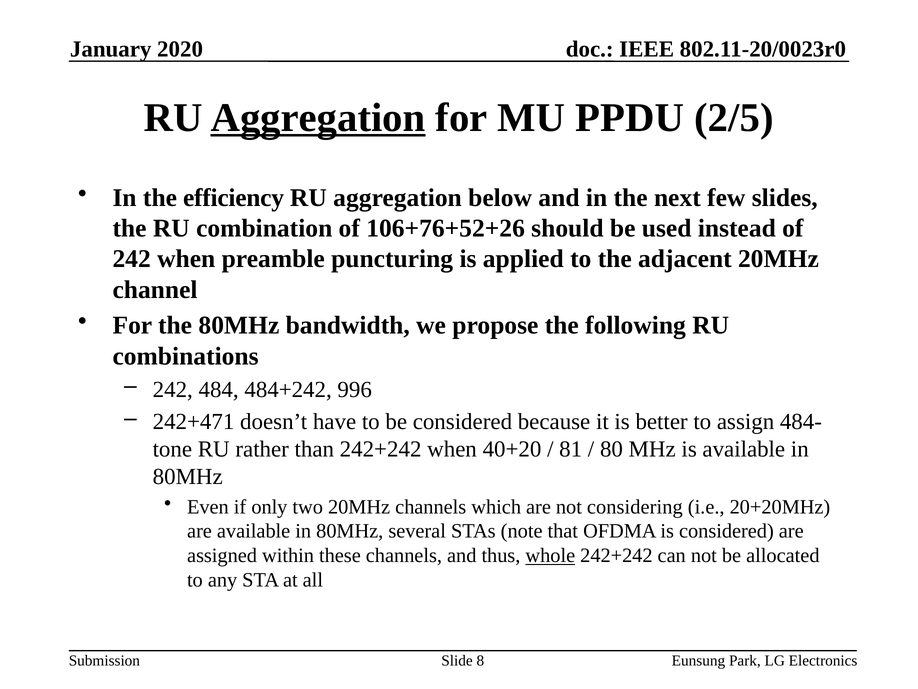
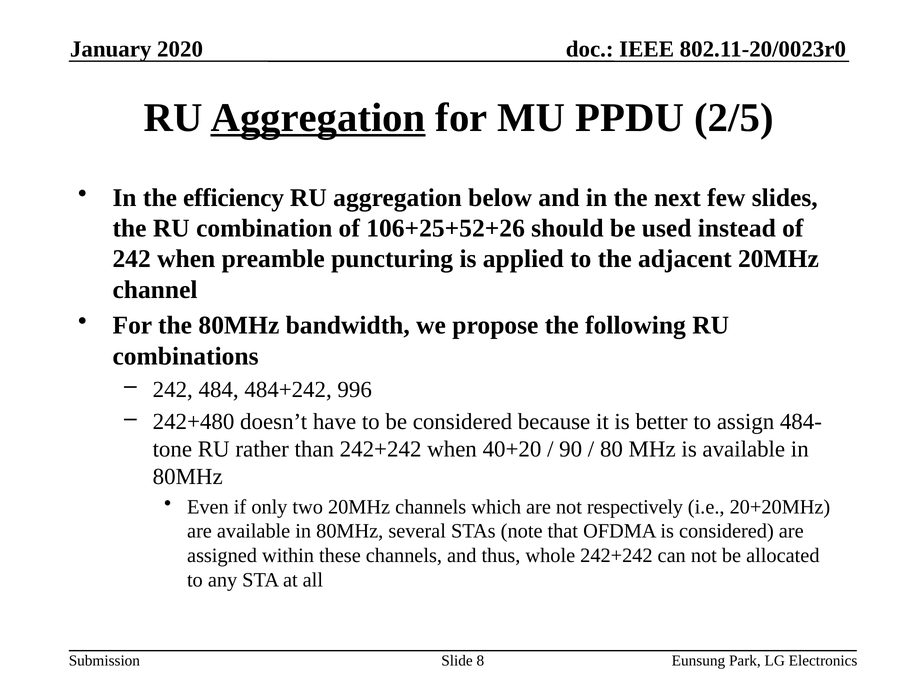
106+76+52+26: 106+76+52+26 -> 106+25+52+26
242+471: 242+471 -> 242+480
81: 81 -> 90
considering: considering -> respectively
whole underline: present -> none
